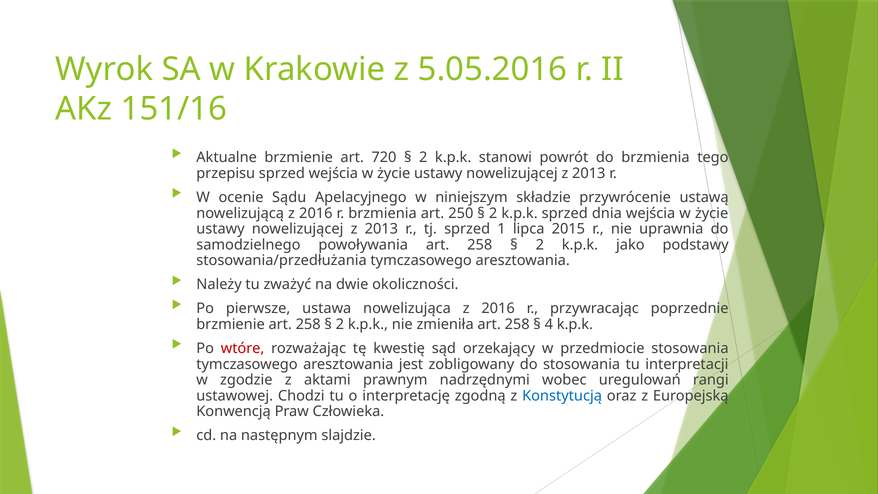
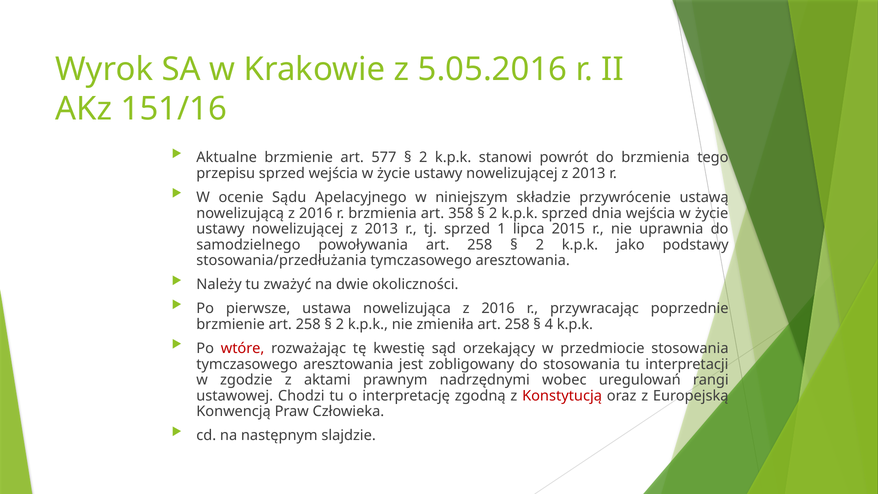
720: 720 -> 577
250: 250 -> 358
Konstytucją colour: blue -> red
